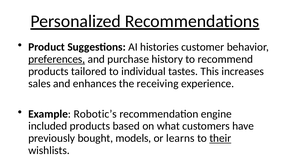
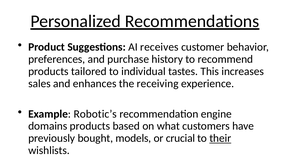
histories: histories -> receives
preferences underline: present -> none
included: included -> domains
learns: learns -> crucial
